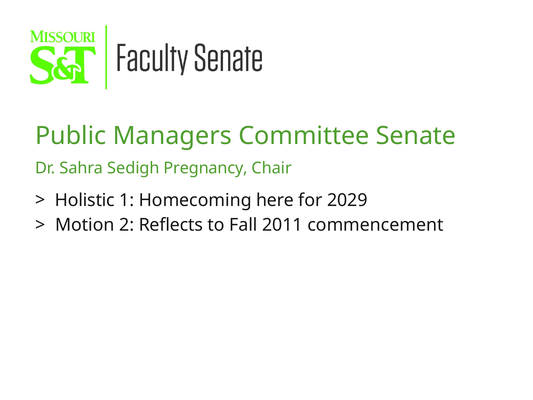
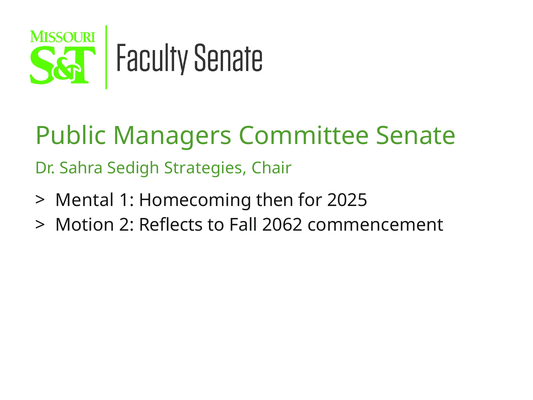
Pregnancy: Pregnancy -> Strategies
Holistic: Holistic -> Mental
here: here -> then
2029: 2029 -> 2025
2011: 2011 -> 2062
